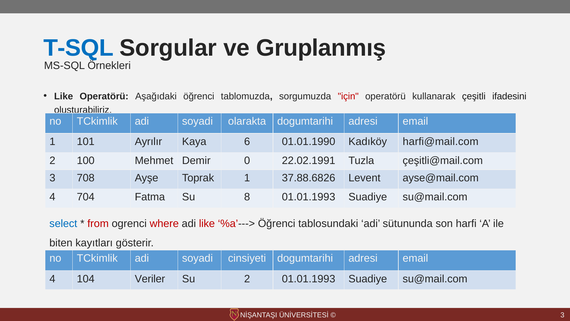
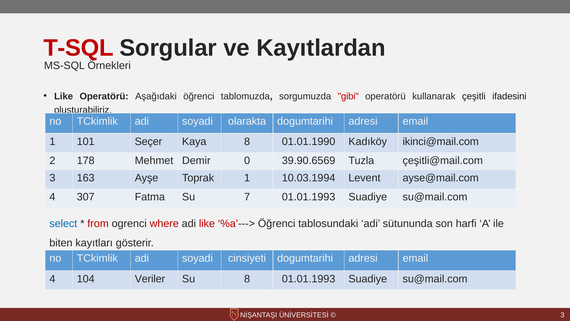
T-SQL colour: blue -> red
Gruplanmış: Gruplanmış -> Kayıtlardan
için: için -> gibi
Ayrılır: Ayrılır -> Seçer
Kaya 6: 6 -> 8
harfi@mail.com: harfi@mail.com -> ikinci@mail.com
100: 100 -> 178
22.02.1991: 22.02.1991 -> 39.90.6569
708: 708 -> 163
37.88.6826: 37.88.6826 -> 10.03.1994
704: 704 -> 307
8: 8 -> 7
Su 2: 2 -> 8
